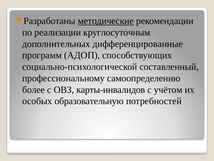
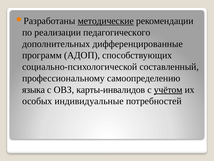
круглосуточным: круглосуточным -> педагогического
более: более -> языка
учётом underline: none -> present
образовательную: образовательную -> индивидуальные
